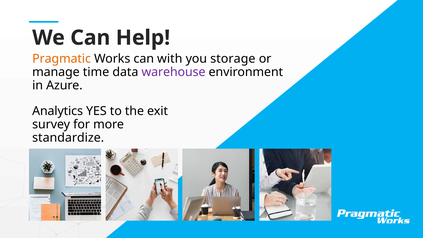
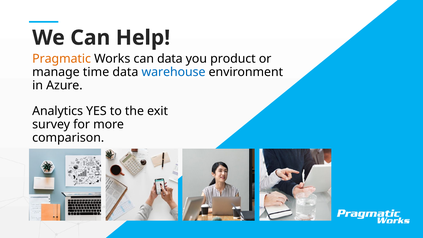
can with: with -> data
storage: storage -> product
warehouse colour: purple -> blue
standardize: standardize -> comparison
